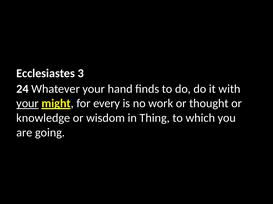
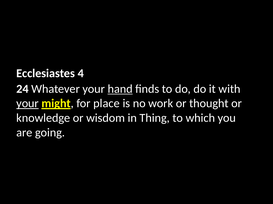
3: 3 -> 4
hand underline: none -> present
every: every -> place
